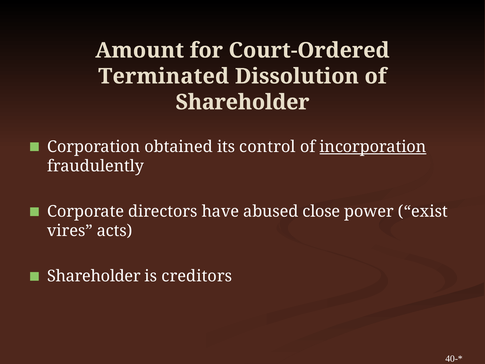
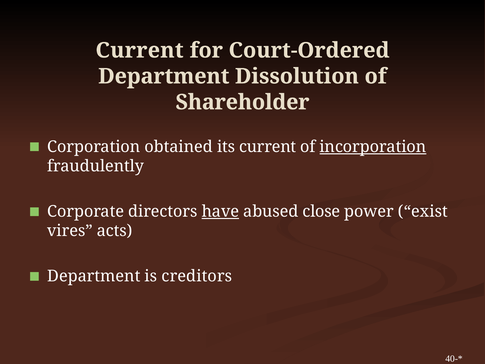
Amount at (140, 50): Amount -> Current
Terminated at (164, 76): Terminated -> Department
its control: control -> current
have underline: none -> present
Shareholder at (94, 276): Shareholder -> Department
